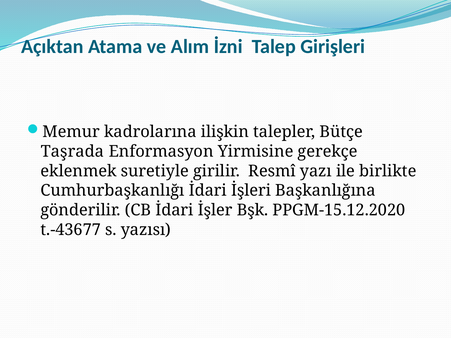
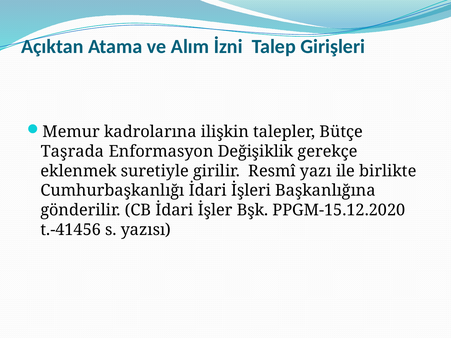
Yirmisine: Yirmisine -> Değişiklik
t.-43677: t.-43677 -> t.-41456
